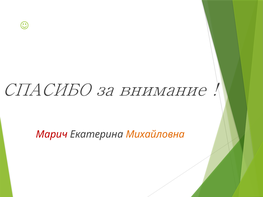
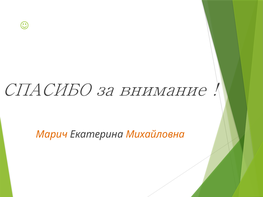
Марич colour: red -> orange
